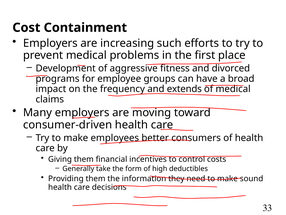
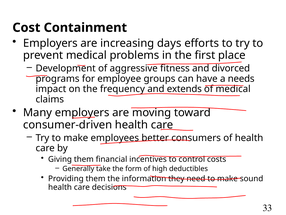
such: such -> days
broad: broad -> needs
